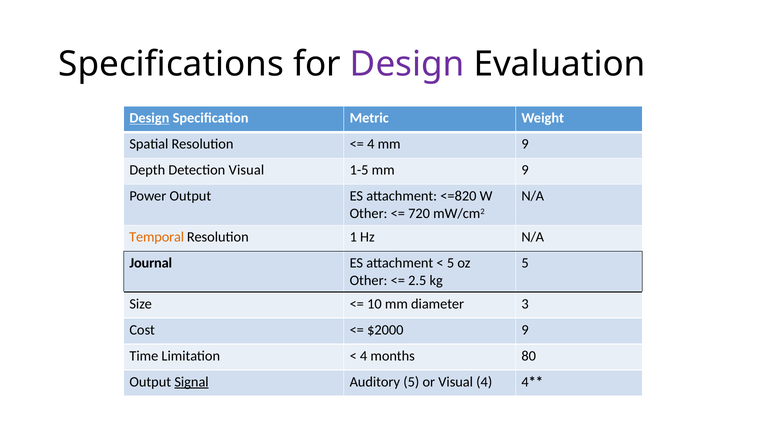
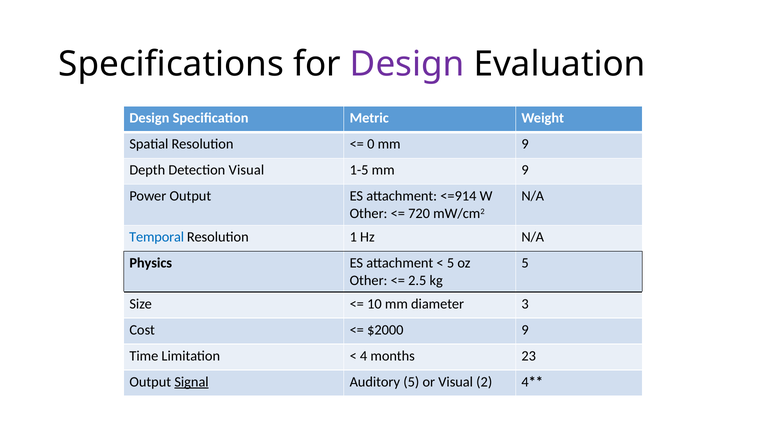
Design at (149, 118) underline: present -> none
4 at (371, 144): 4 -> 0
<=820: <=820 -> <=914
Temporal colour: orange -> blue
Journal: Journal -> Physics
80: 80 -> 23
Visual 4: 4 -> 2
